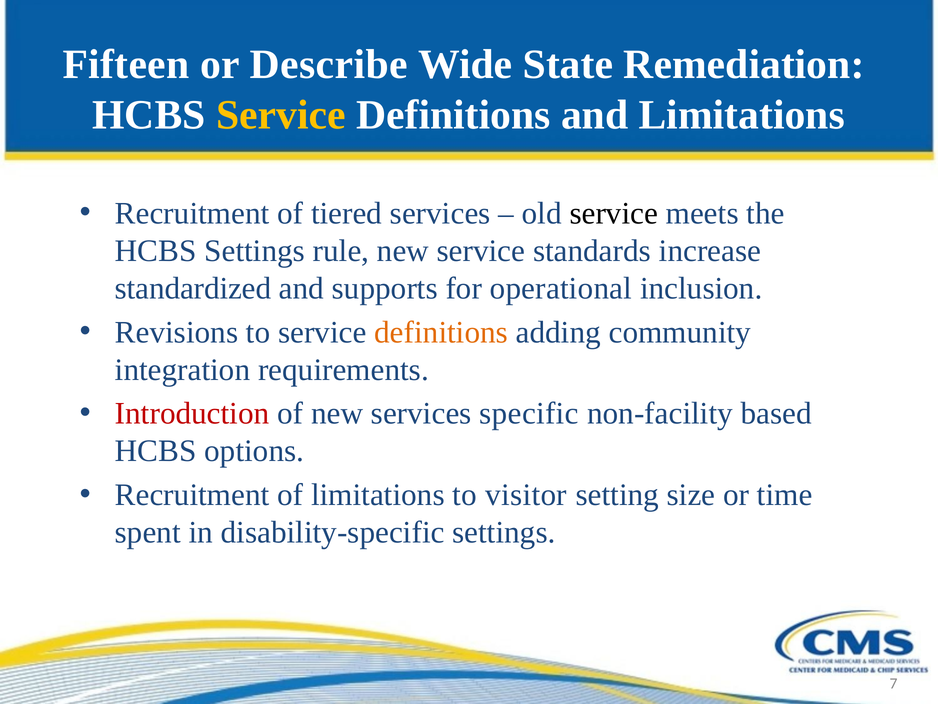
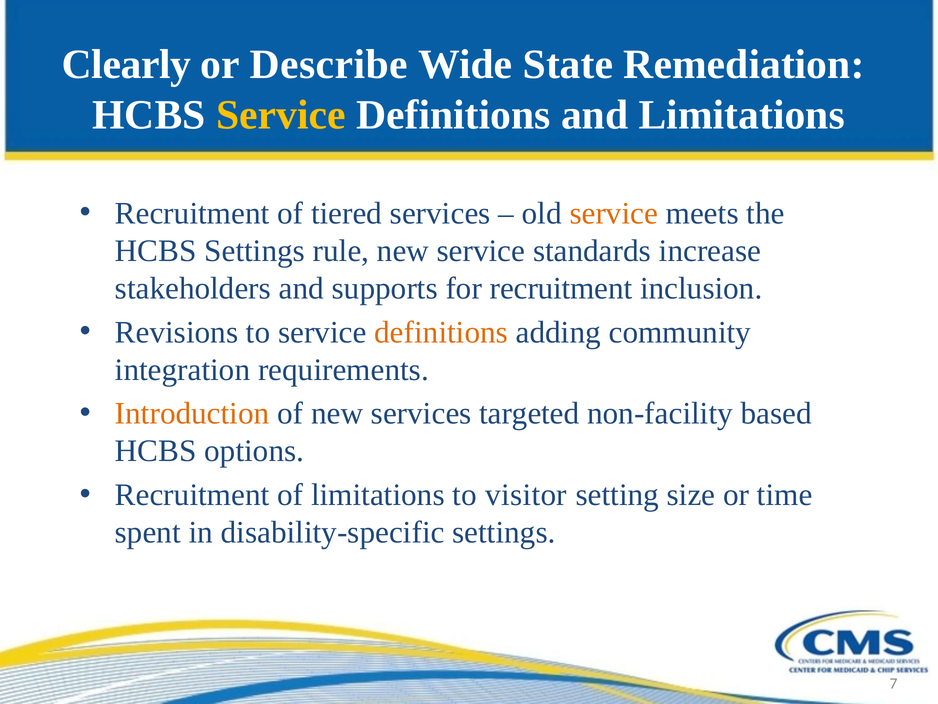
Fifteen: Fifteen -> Clearly
service at (614, 213) colour: black -> orange
standardized: standardized -> stakeholders
for operational: operational -> recruitment
Introduction colour: red -> orange
specific: specific -> targeted
